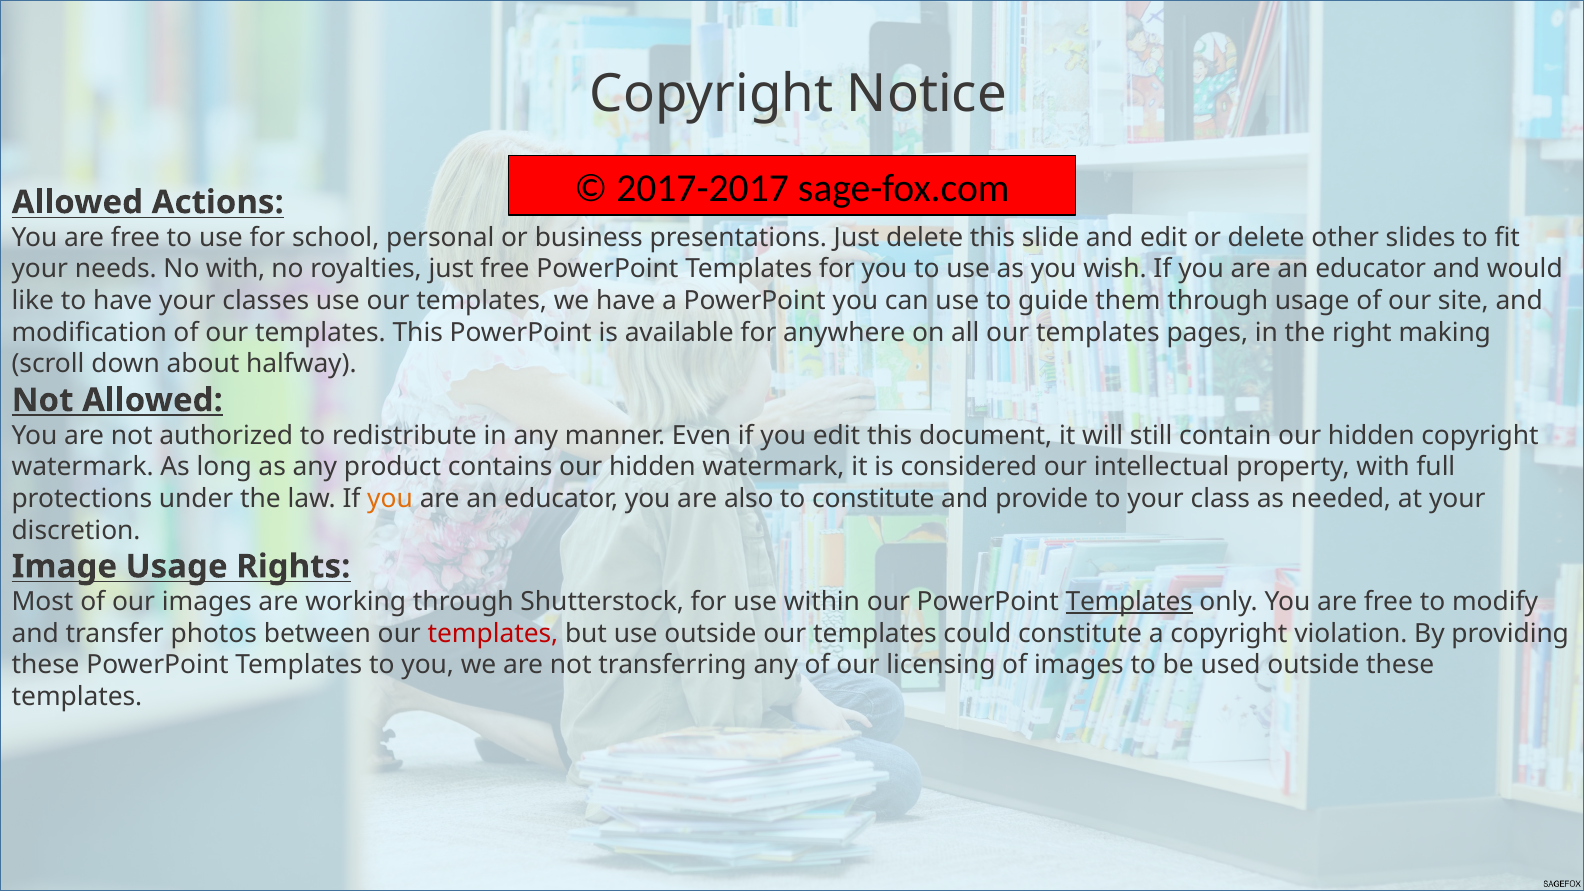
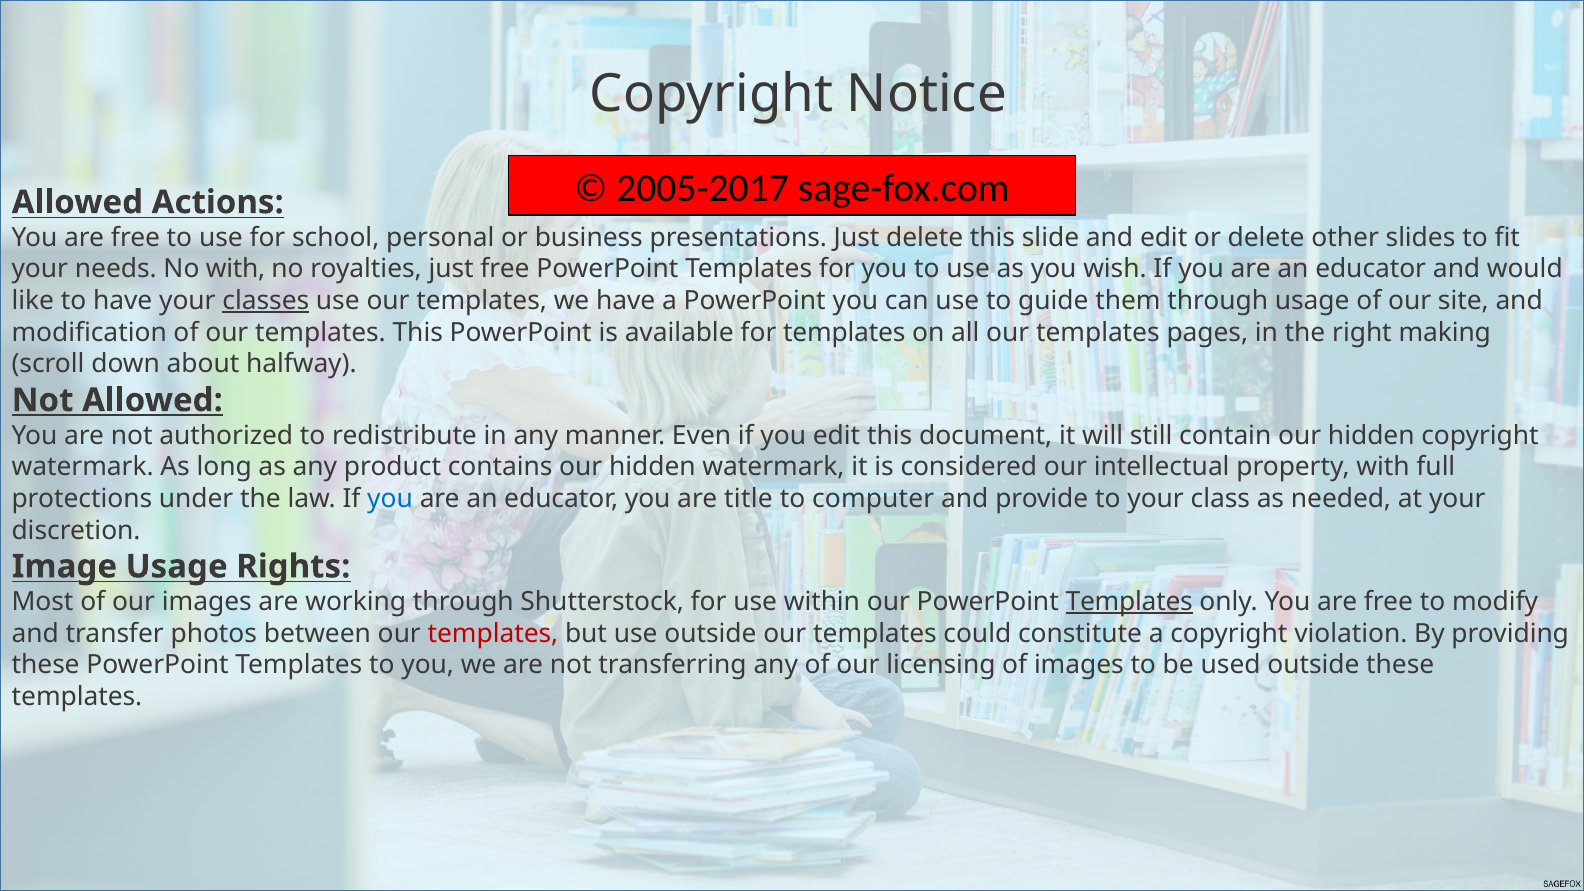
2017-2017: 2017-2017 -> 2005-2017
classes underline: none -> present
for anywhere: anywhere -> templates
you at (390, 499) colour: orange -> blue
also: also -> title
to constitute: constitute -> computer
